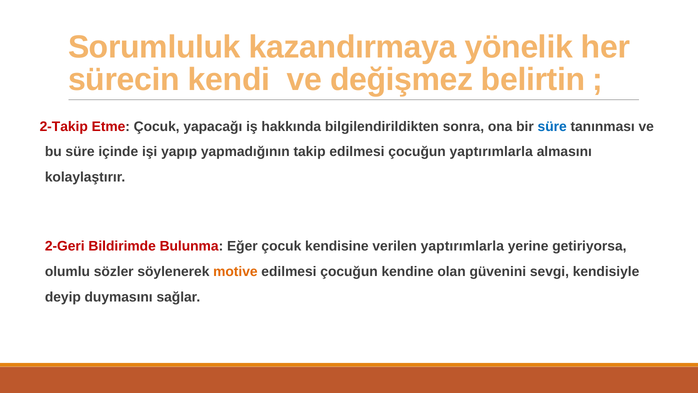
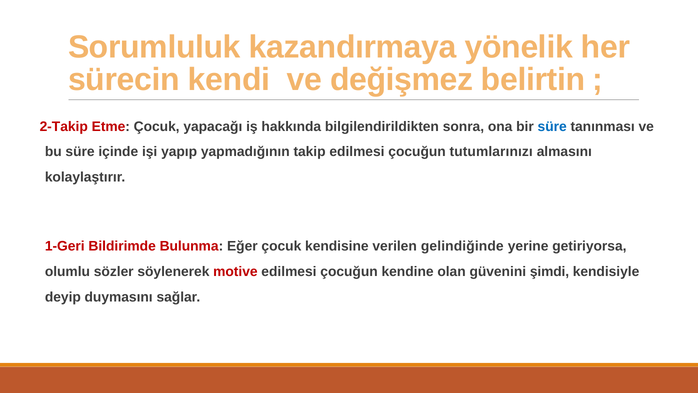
çocuğun yaptırımlarla: yaptırımlarla -> tutumlarınızı
2-Geri: 2-Geri -> 1-Geri
verilen yaptırımlarla: yaptırımlarla -> gelindiğinde
motive colour: orange -> red
sevgi: sevgi -> şimdi
